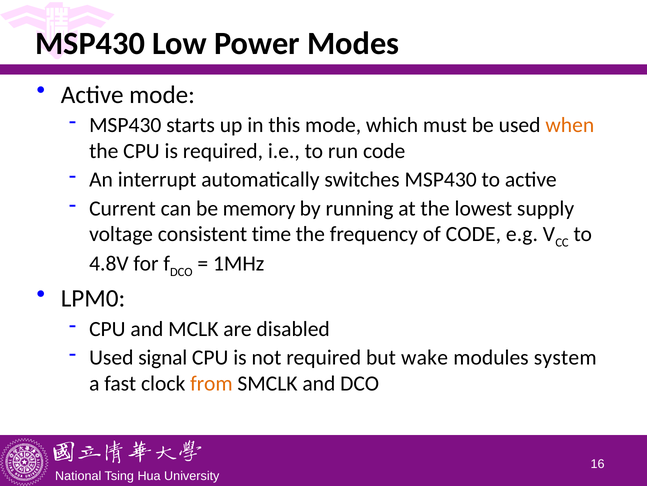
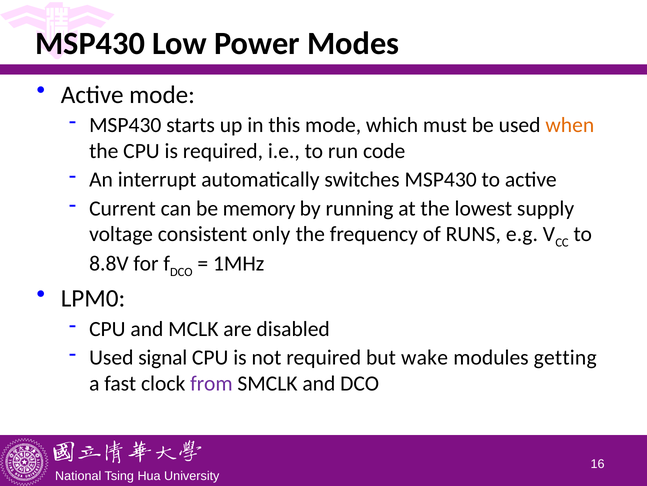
time: time -> only
of CODE: CODE -> RUNS
4.8V: 4.8V -> 8.8V
system: system -> getting
from colour: orange -> purple
